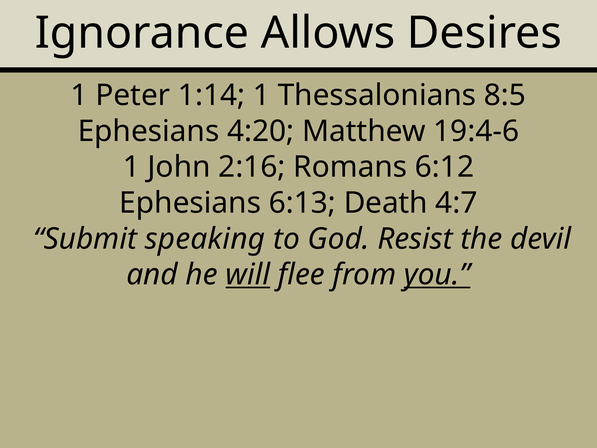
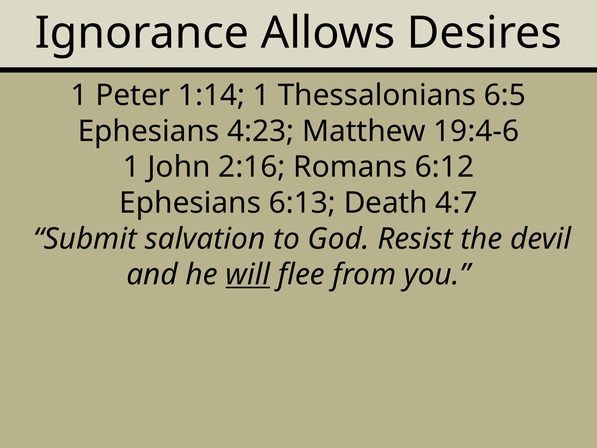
8:5: 8:5 -> 6:5
4:20: 4:20 -> 4:23
speaking: speaking -> salvation
you underline: present -> none
